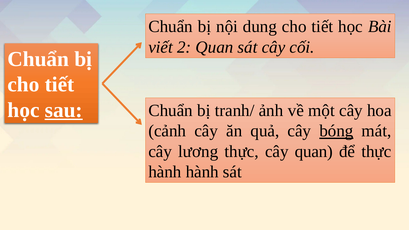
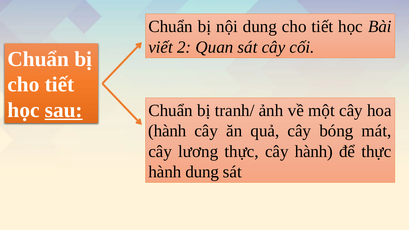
cảnh at (167, 131): cảnh -> hành
bóng underline: present -> none
cây quan: quan -> hành
hành hành: hành -> dung
